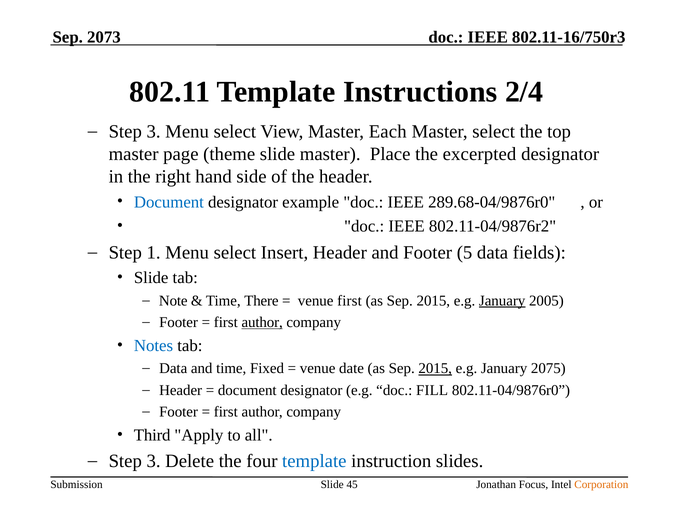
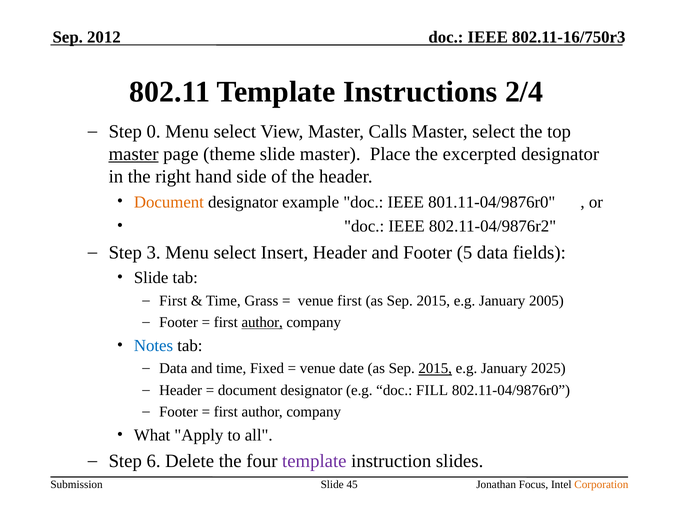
2073: 2073 -> 2012
3 at (154, 132): 3 -> 0
Each: Each -> Calls
master at (134, 154) underline: none -> present
Document at (169, 202) colour: blue -> orange
289.68-04/9876r0: 289.68-04/9876r0 -> 801.11-04/9876r0
1: 1 -> 3
Note at (173, 300): Note -> First
There: There -> Grass
January at (502, 300) underline: present -> none
2075: 2075 -> 2025
Third: Third -> What
3 at (154, 461): 3 -> 6
template at (314, 461) colour: blue -> purple
